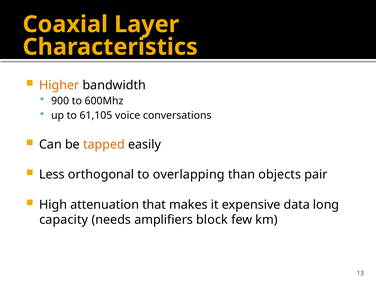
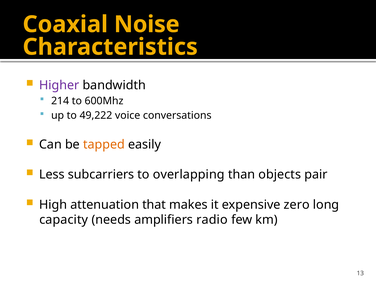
Layer: Layer -> Noise
Higher colour: orange -> purple
900: 900 -> 214
61,105: 61,105 -> 49,222
orthogonal: orthogonal -> subcarriers
data: data -> zero
block: block -> radio
